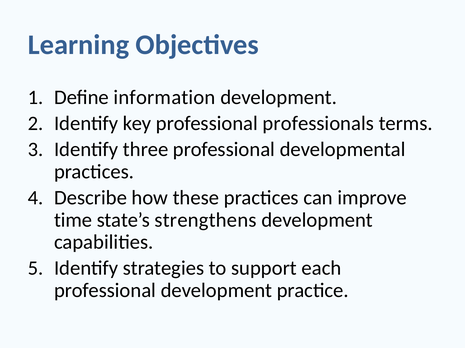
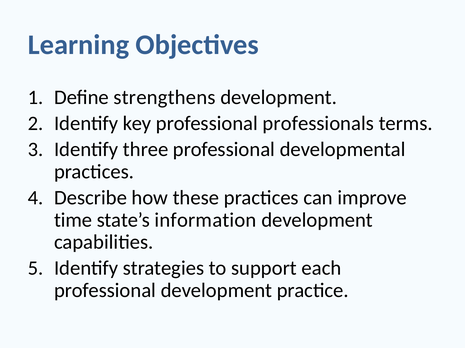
information: information -> strengthens
strengthens: strengthens -> information
